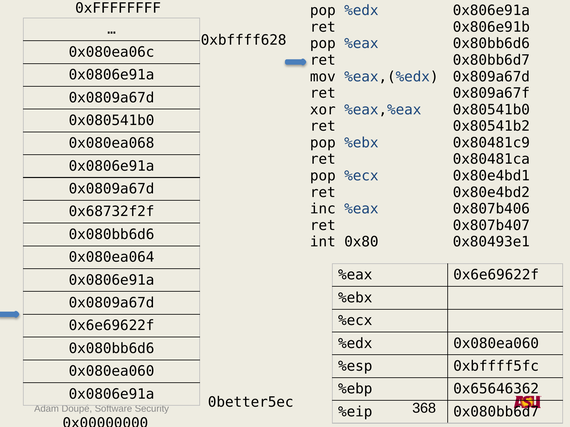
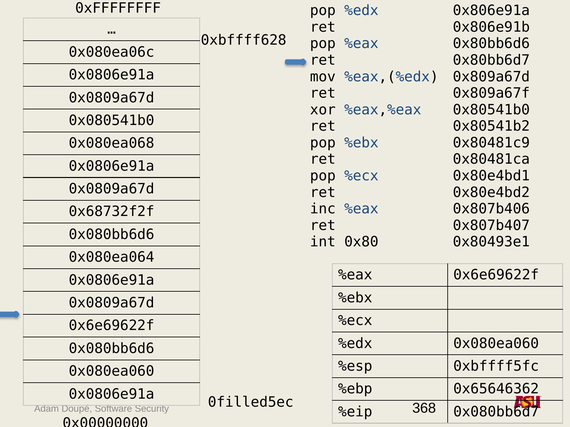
0better5ec: 0better5ec -> 0filled5ec
